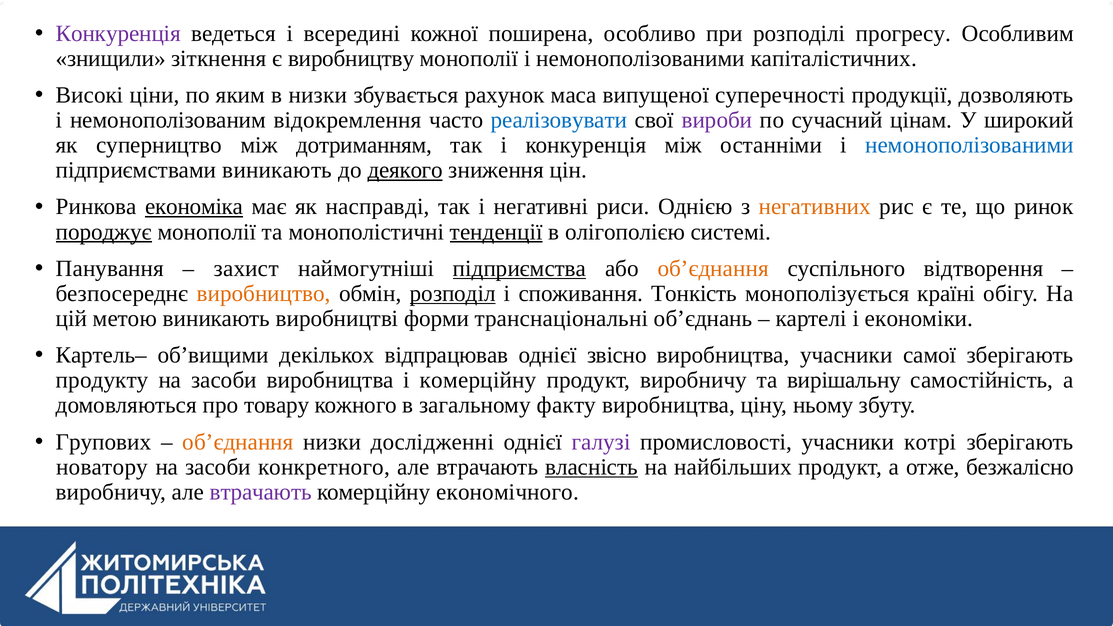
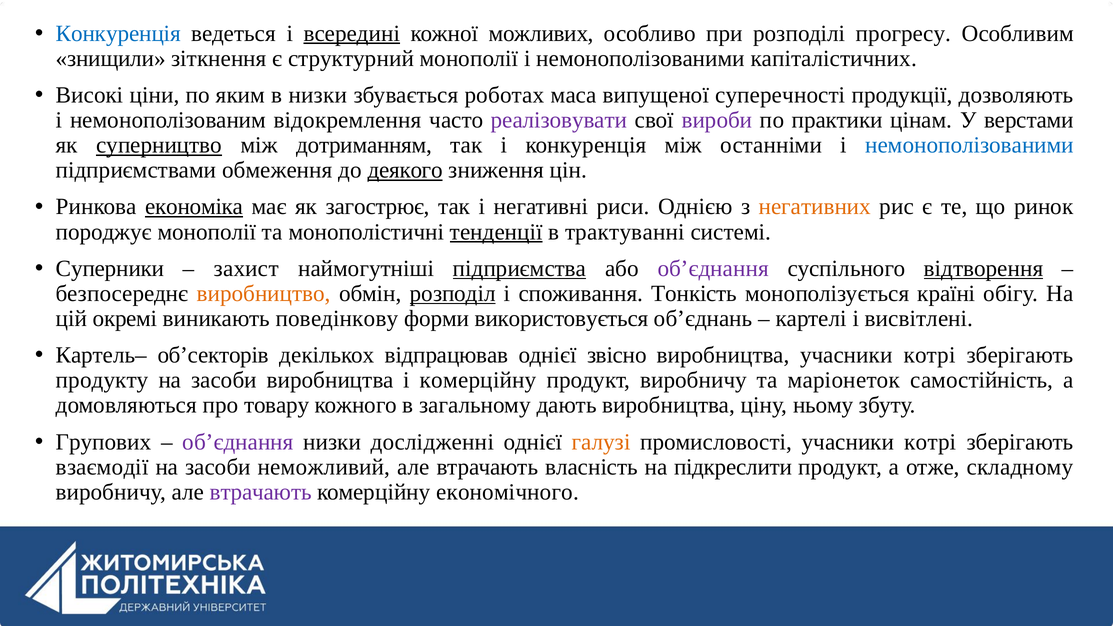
Конкуренція at (118, 33) colour: purple -> blue
всередині underline: none -> present
поширена: поширена -> можливих
виробництву: виробництву -> структурний
рахунок: рахунок -> роботах
реалізовувати colour: blue -> purple
сучасний: сучасний -> практики
широкий: широкий -> верстами
суперництво underline: none -> present
підприємствами виникають: виникають -> обмеження
насправді: насправді -> загострює
породжує underline: present -> none
олігополією: олігополією -> трактуванні
Панування: Панування -> Суперники
об’єднання at (713, 269) colour: orange -> purple
відтворення underline: none -> present
метою: метою -> окремі
виробництві: виробництві -> поведінкову
транснаціональні: транснаціональні -> використовується
економіки: економіки -> висвітлені
об’вищими: об’вищими -> об’секторів
виробництва учасники самої: самої -> котрі
вирішальну: вирішальну -> маріонеток
факту: факту -> дають
об’єднання at (238, 442) colour: orange -> purple
галузі colour: purple -> orange
новатору: новатору -> взаємодії
конкретного: конкретного -> неможливий
власність underline: present -> none
найбільших: найбільших -> підкреслити
безжалісно: безжалісно -> складному
